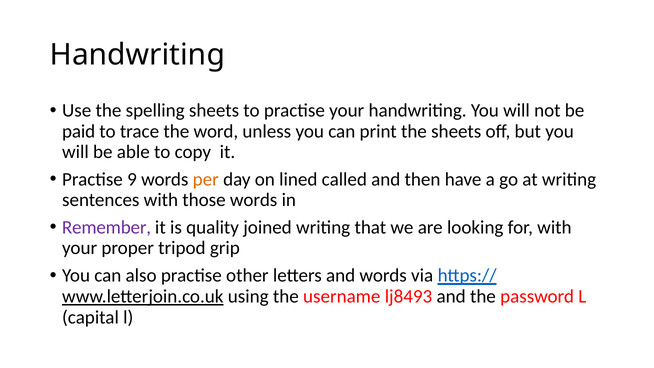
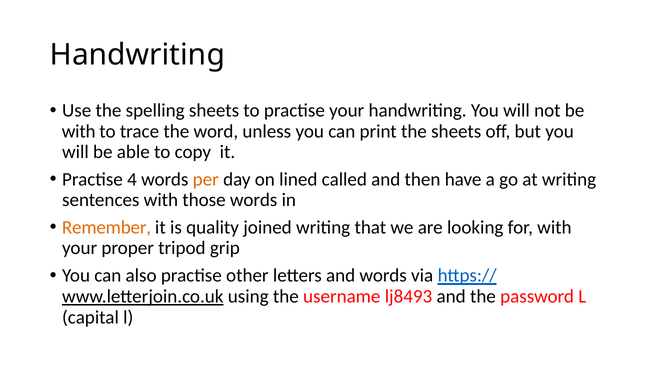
paid at (79, 131): paid -> with
9: 9 -> 4
Remember colour: purple -> orange
